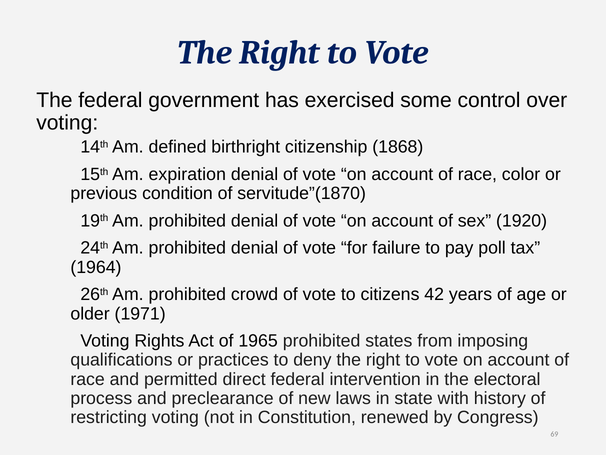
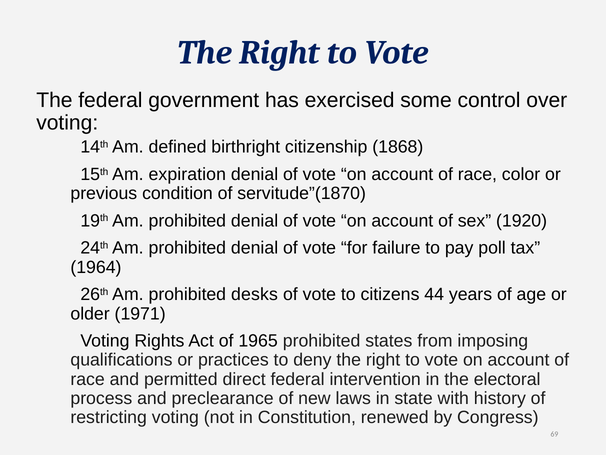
crowd: crowd -> desks
42: 42 -> 44
